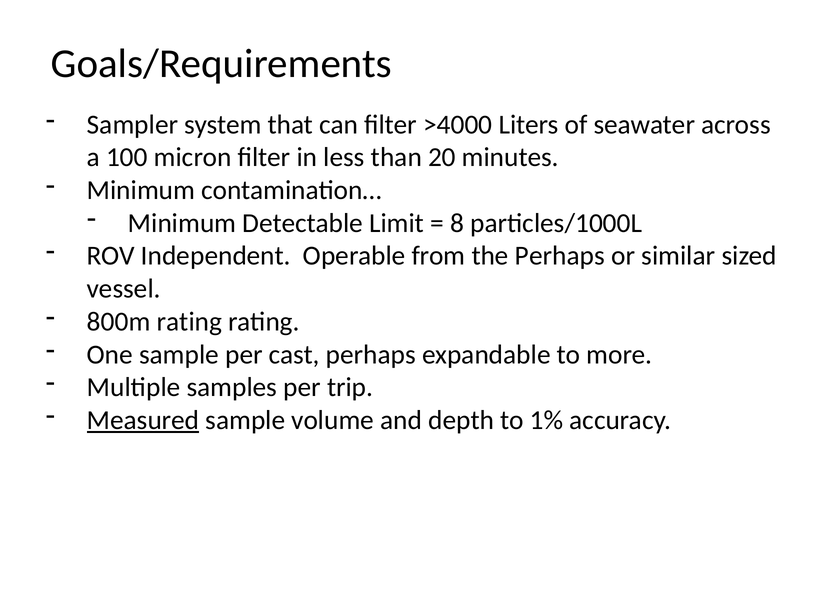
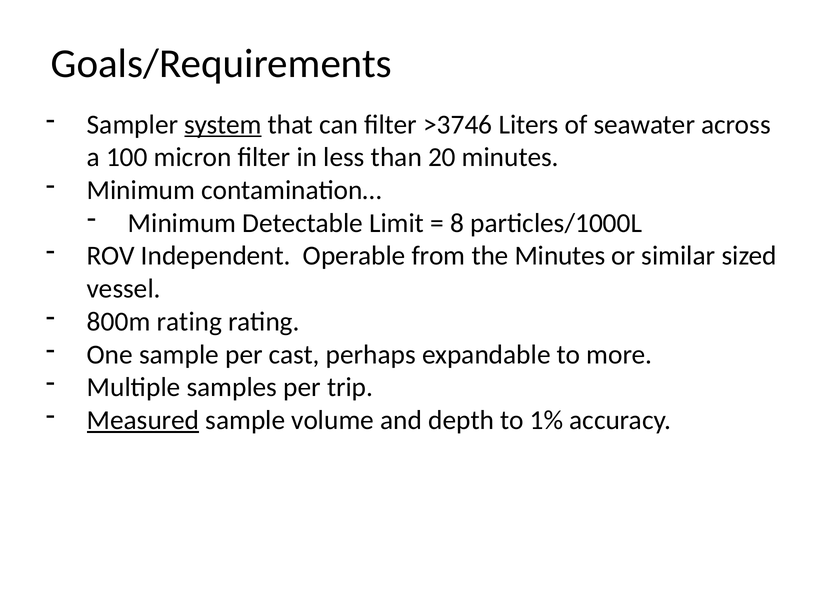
system underline: none -> present
>4000: >4000 -> >3746
the Perhaps: Perhaps -> Minutes
